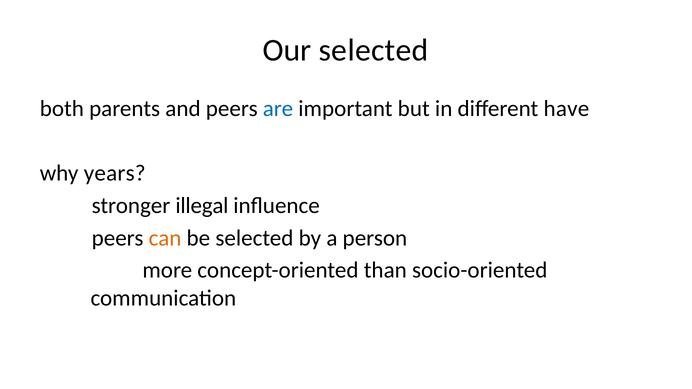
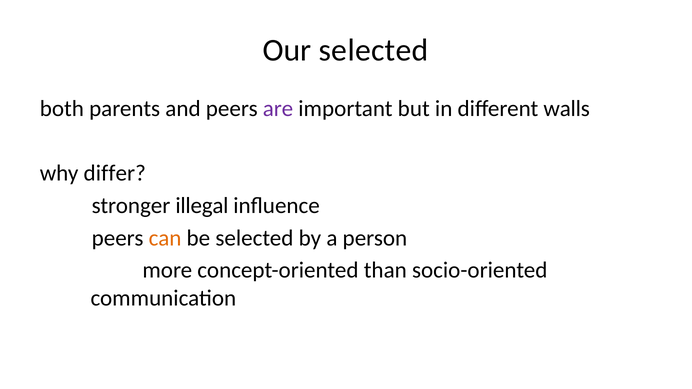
are colour: blue -> purple
have: have -> walls
years: years -> differ
